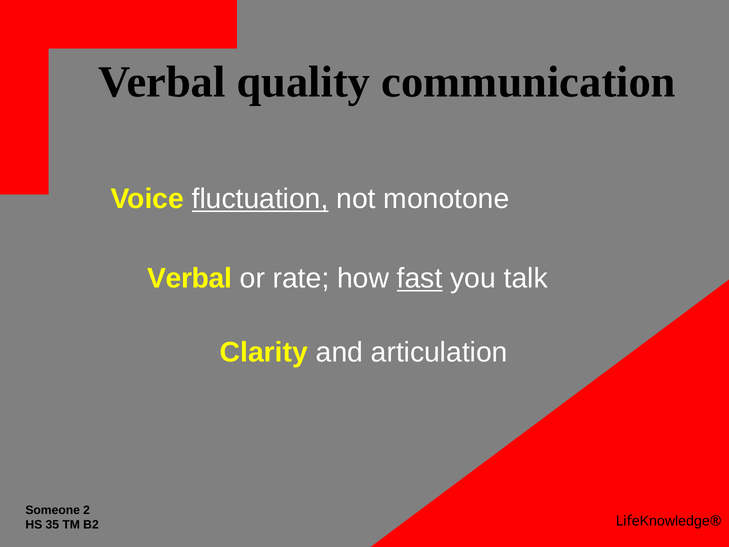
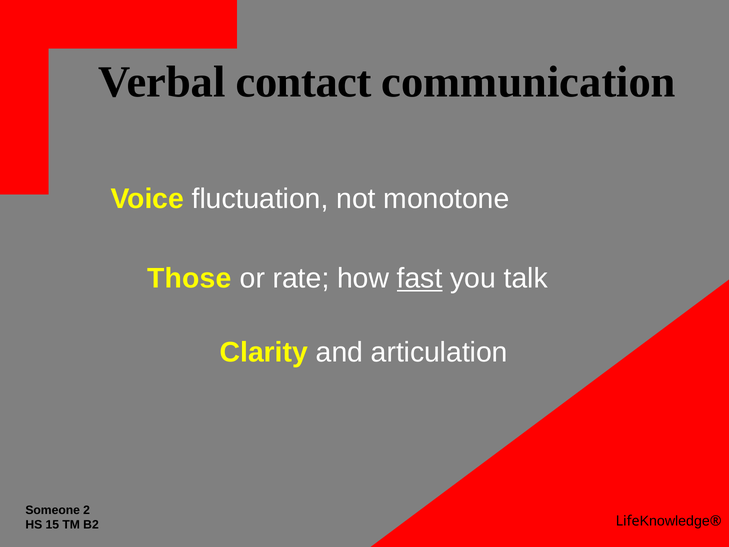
quality: quality -> contact
fluctuation underline: present -> none
Verbal at (190, 278): Verbal -> Those
35: 35 -> 15
